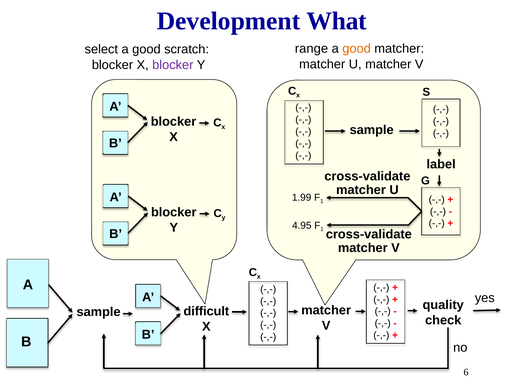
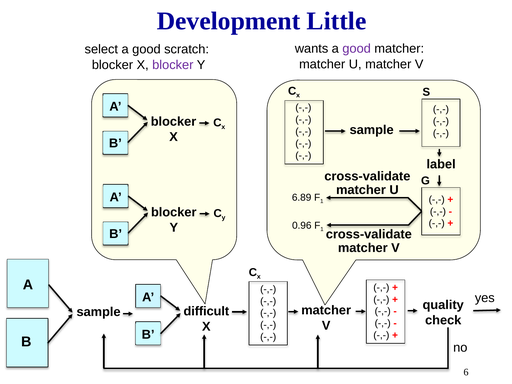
What: What -> Little
range: range -> wants
good at (357, 49) colour: orange -> purple
1.99: 1.99 -> 6.89
4.95: 4.95 -> 0.96
